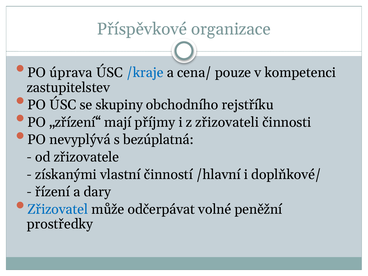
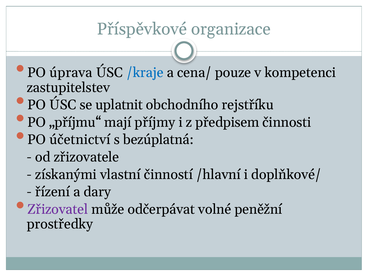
skupiny: skupiny -> uplatnit
„zřízení“: „zřízení“ -> „příjmu“
zřizovateli: zřizovateli -> předpisem
nevyplývá: nevyplývá -> účetnictví
Zřizovatel colour: blue -> purple
